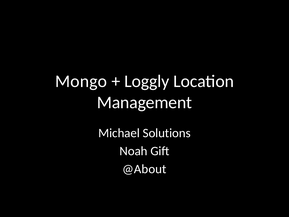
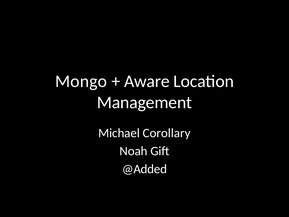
Loggly: Loggly -> Aware
Solutions: Solutions -> Corollary
@About: @About -> @Added
